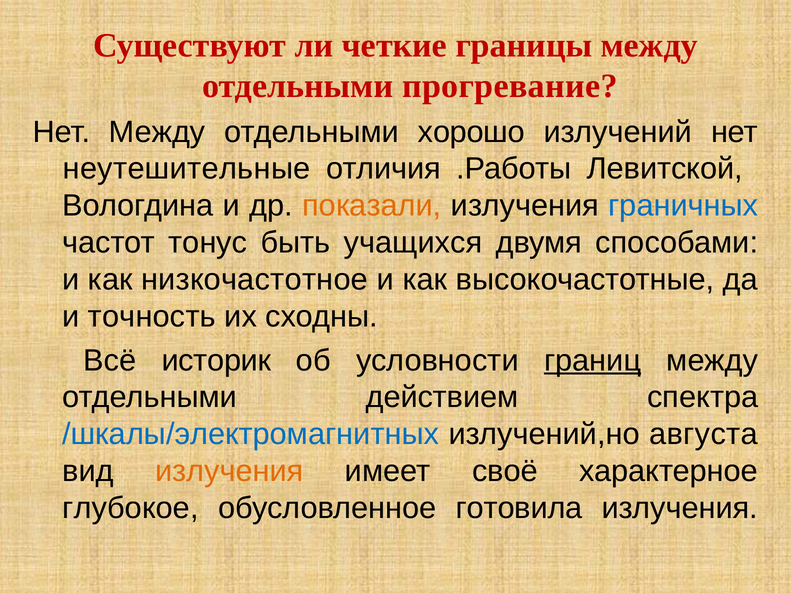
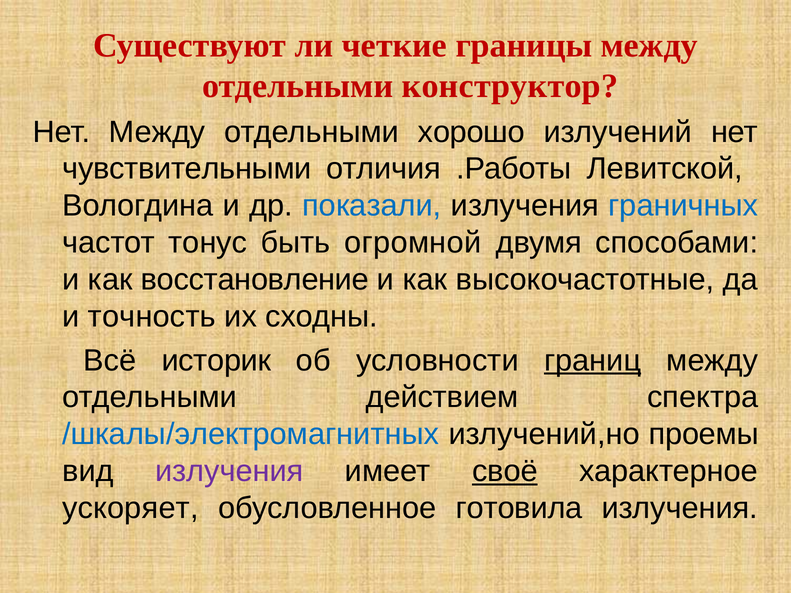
прогревание: прогревание -> конструктор
неутешительные: неутешительные -> чувствительными
показали colour: orange -> blue
учащихся: учащихся -> огромной
низкочастотное: низкочастотное -> восстановление
августа: августа -> проемы
излучения at (229, 471) colour: orange -> purple
своё underline: none -> present
глубокое: глубокое -> ускоряет
